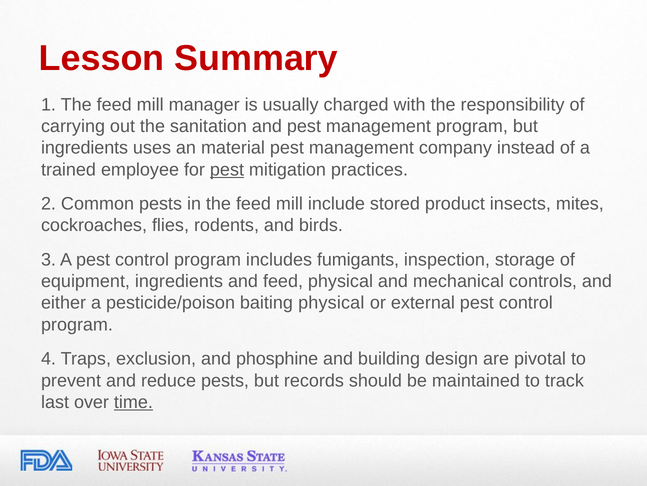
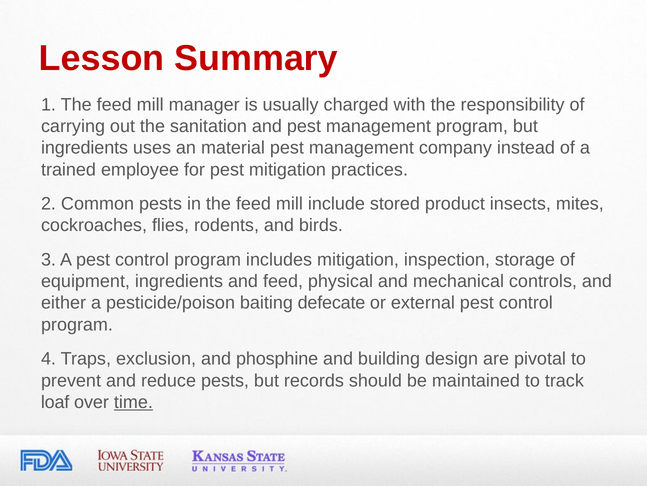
pest at (227, 169) underline: present -> none
includes fumigants: fumigants -> mitigation
baiting physical: physical -> defecate
last: last -> loaf
